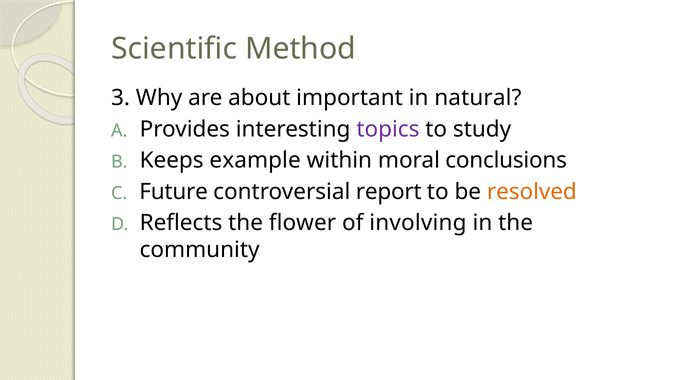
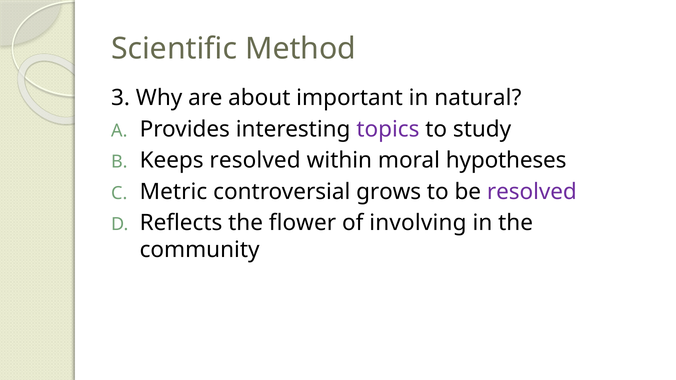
Keeps example: example -> resolved
conclusions: conclusions -> hypotheses
Future: Future -> Metric
report: report -> grows
resolved at (532, 192) colour: orange -> purple
